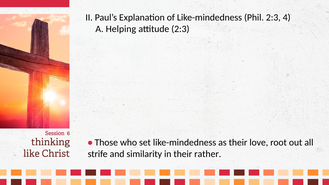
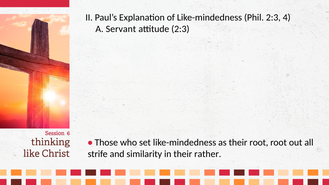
Helping: Helping -> Servant
their love: love -> root
